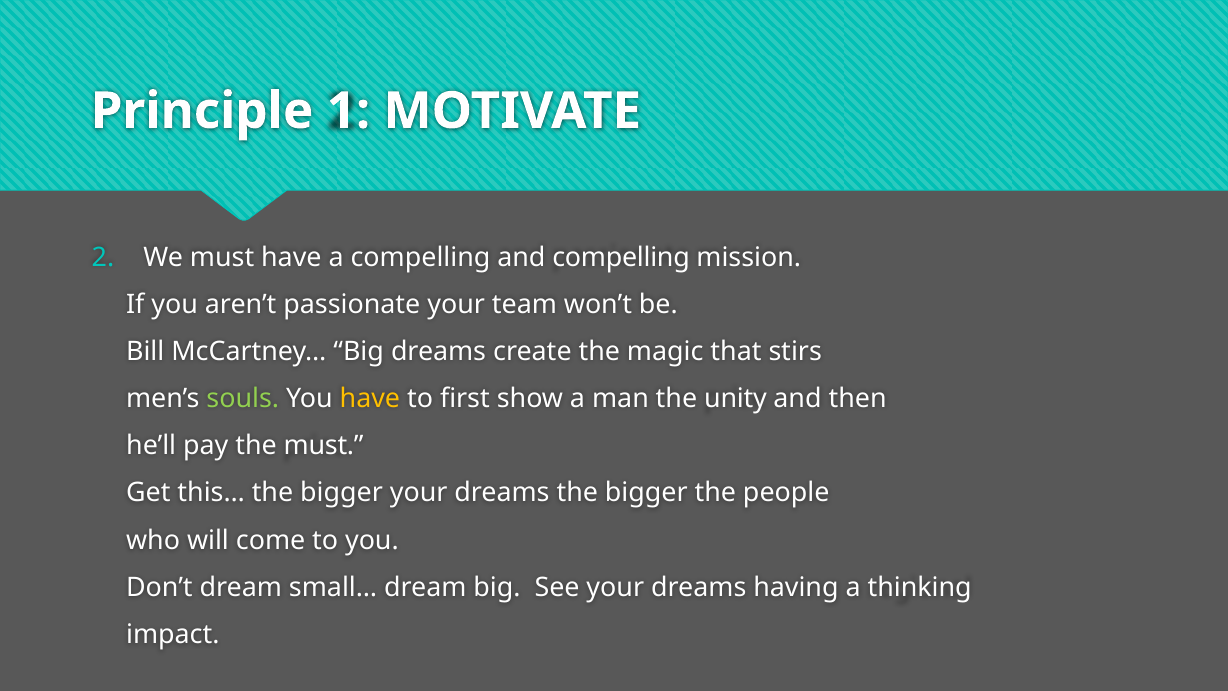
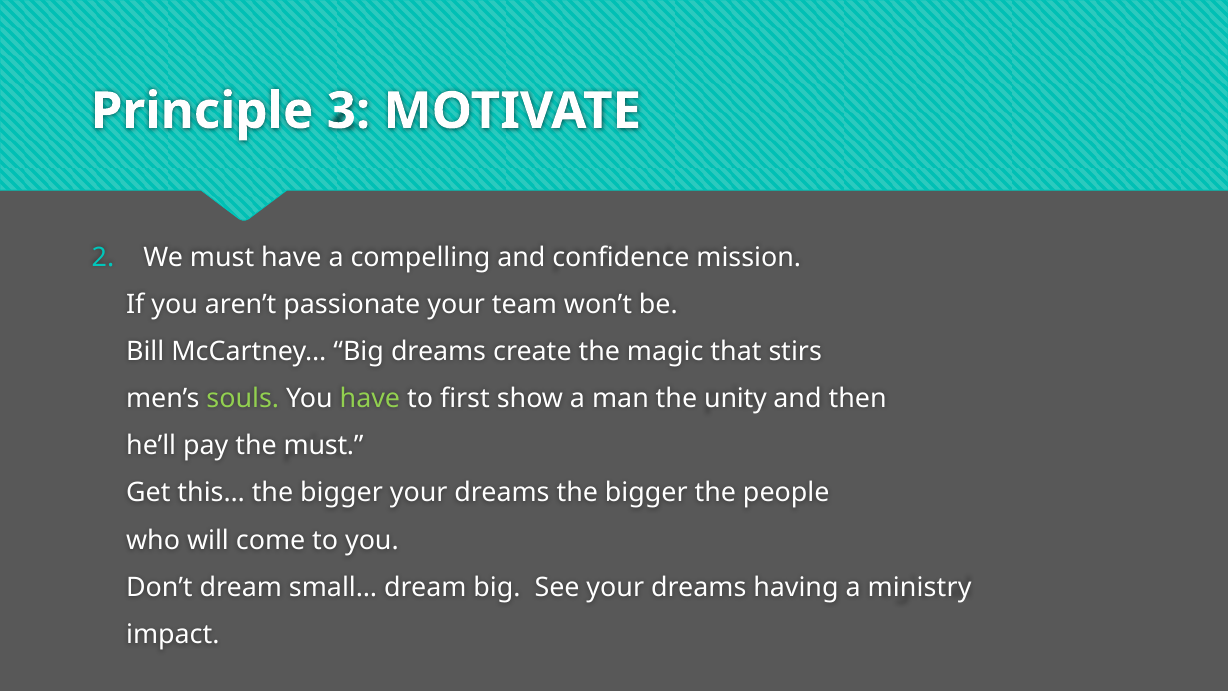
1: 1 -> 3
and compelling: compelling -> confidence
have at (370, 399) colour: yellow -> light green
thinking: thinking -> ministry
